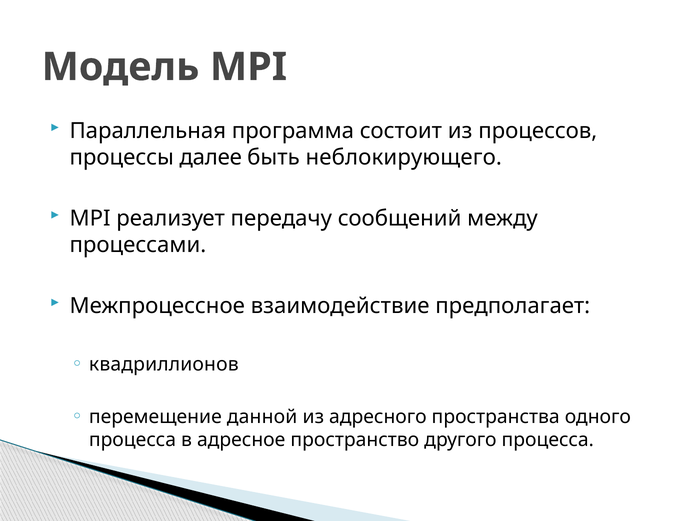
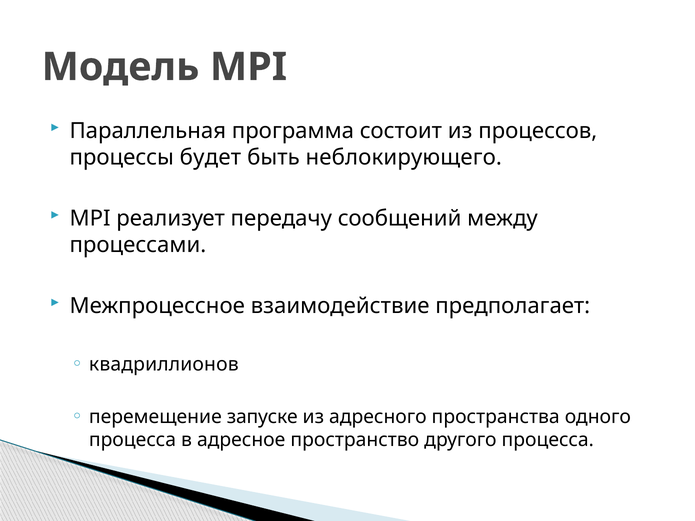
далее: далее -> будет
данной: данной -> запуске
